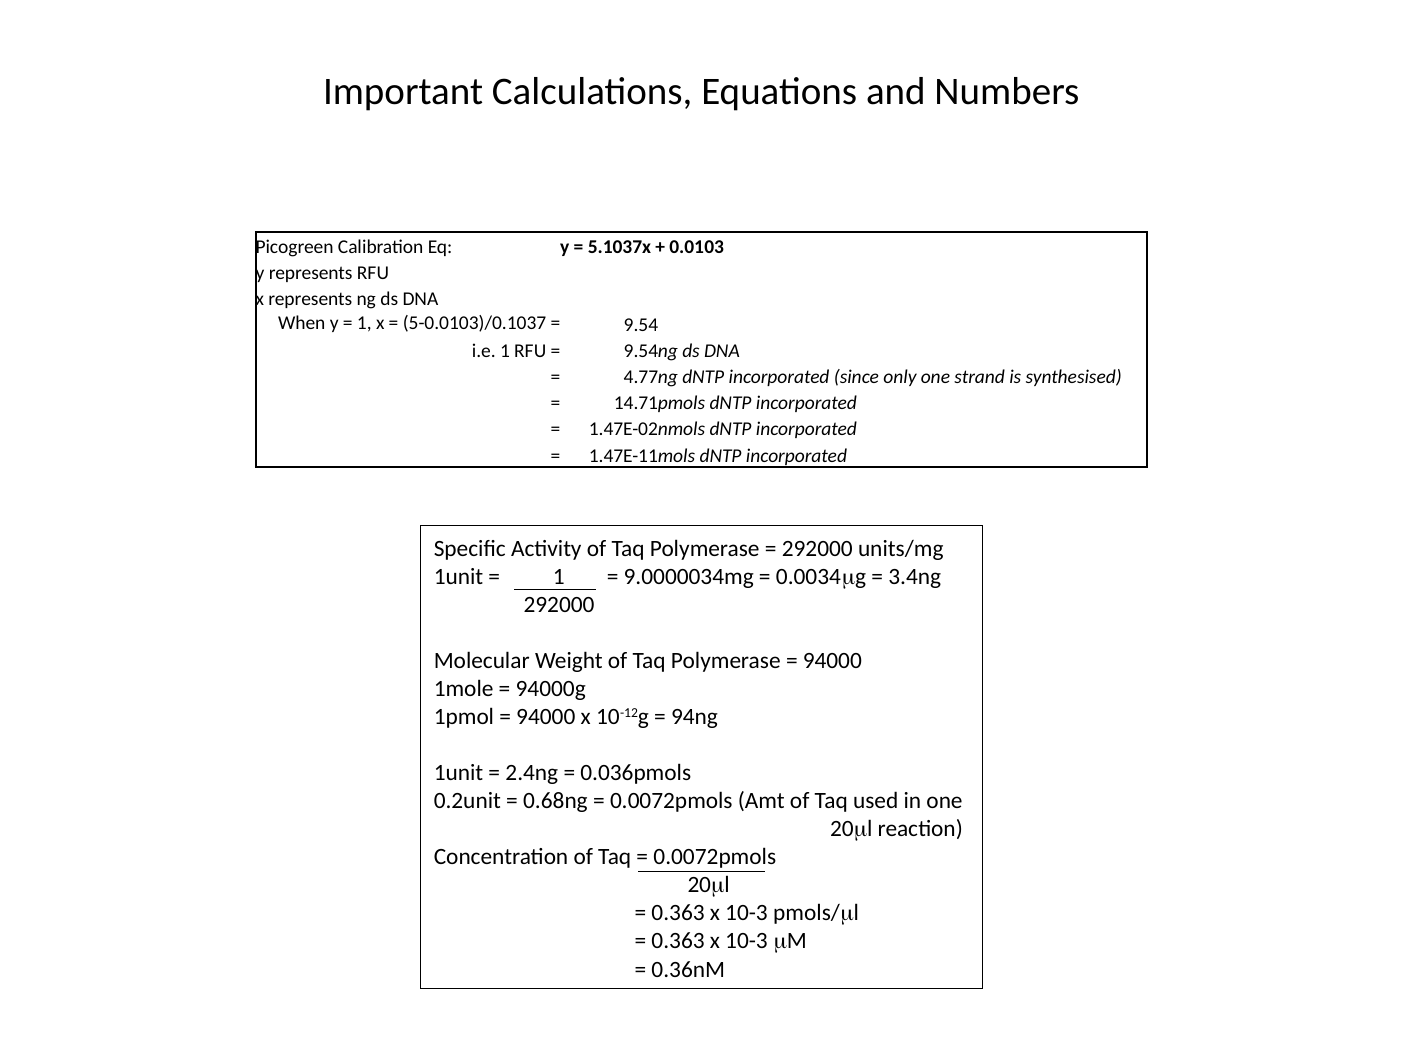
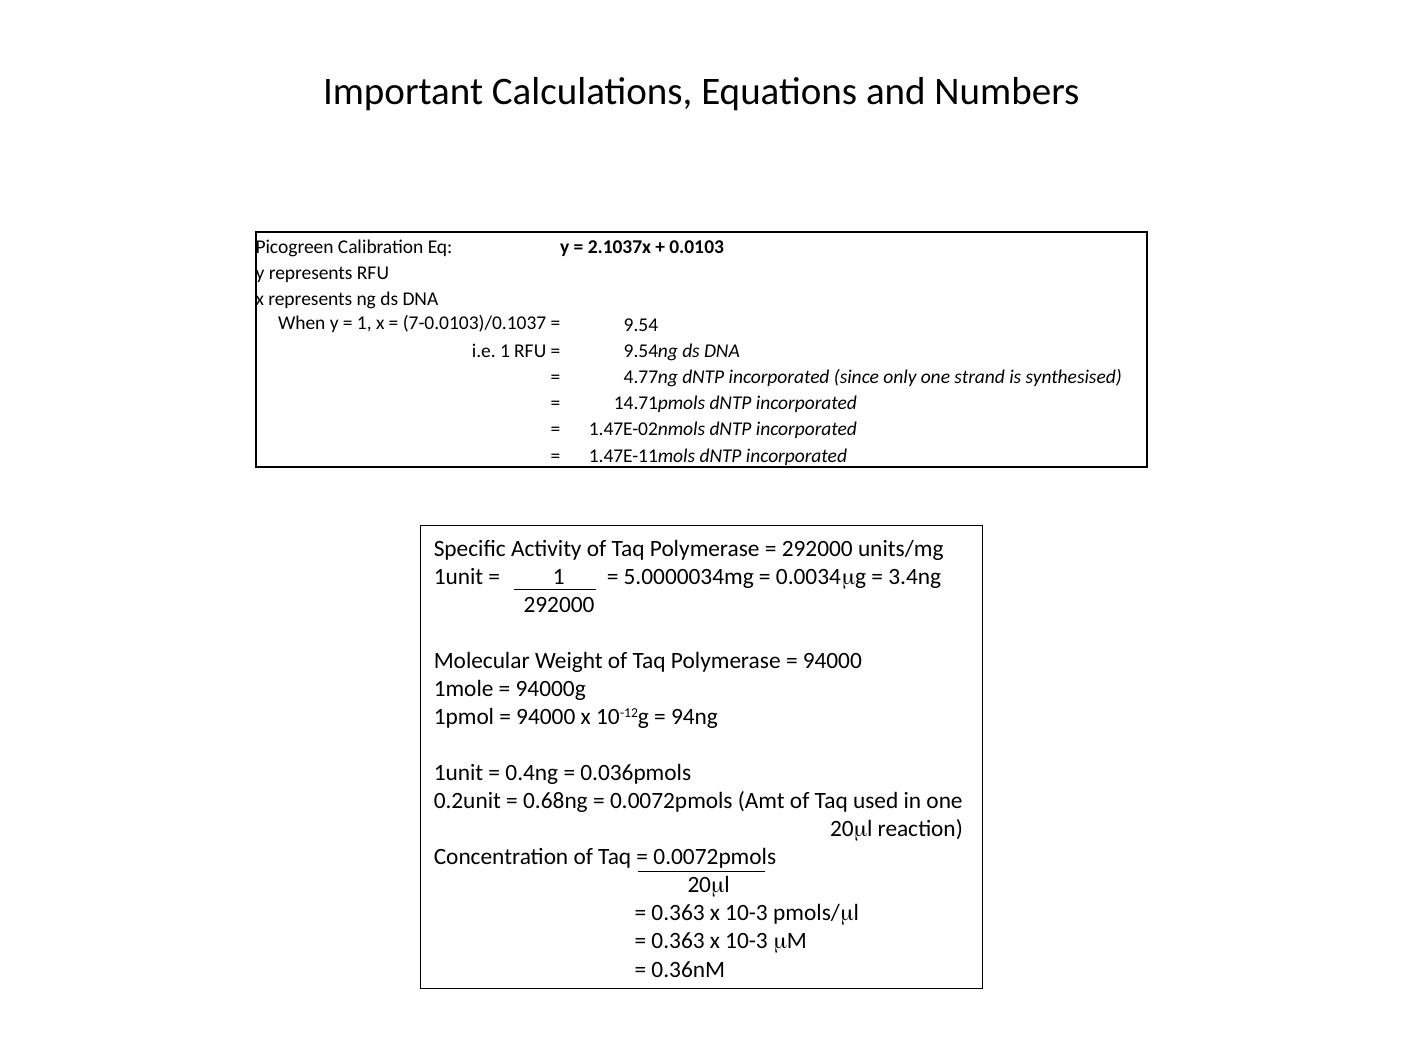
5.1037x: 5.1037x -> 2.1037x
5-0.0103)/0.1037: 5-0.0103)/0.1037 -> 7-0.0103)/0.1037
9.0000034mg: 9.0000034mg -> 5.0000034mg
2.4ng: 2.4ng -> 0.4ng
